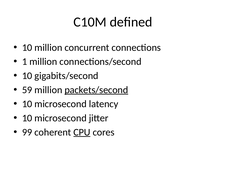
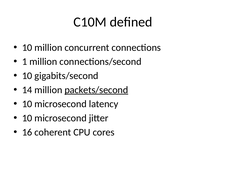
59: 59 -> 14
99: 99 -> 16
CPU underline: present -> none
